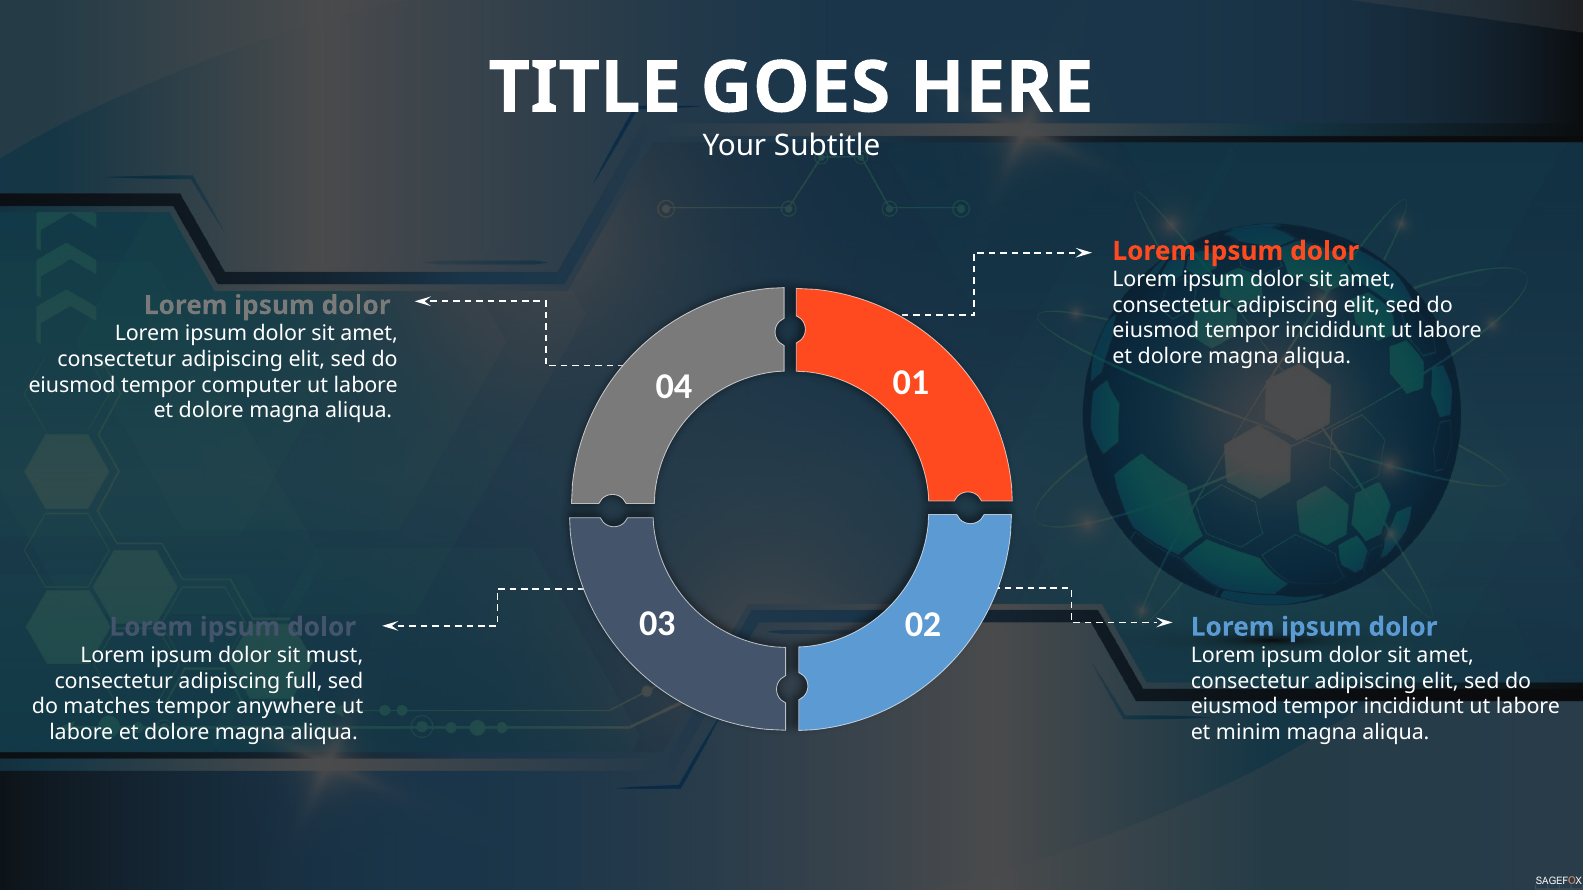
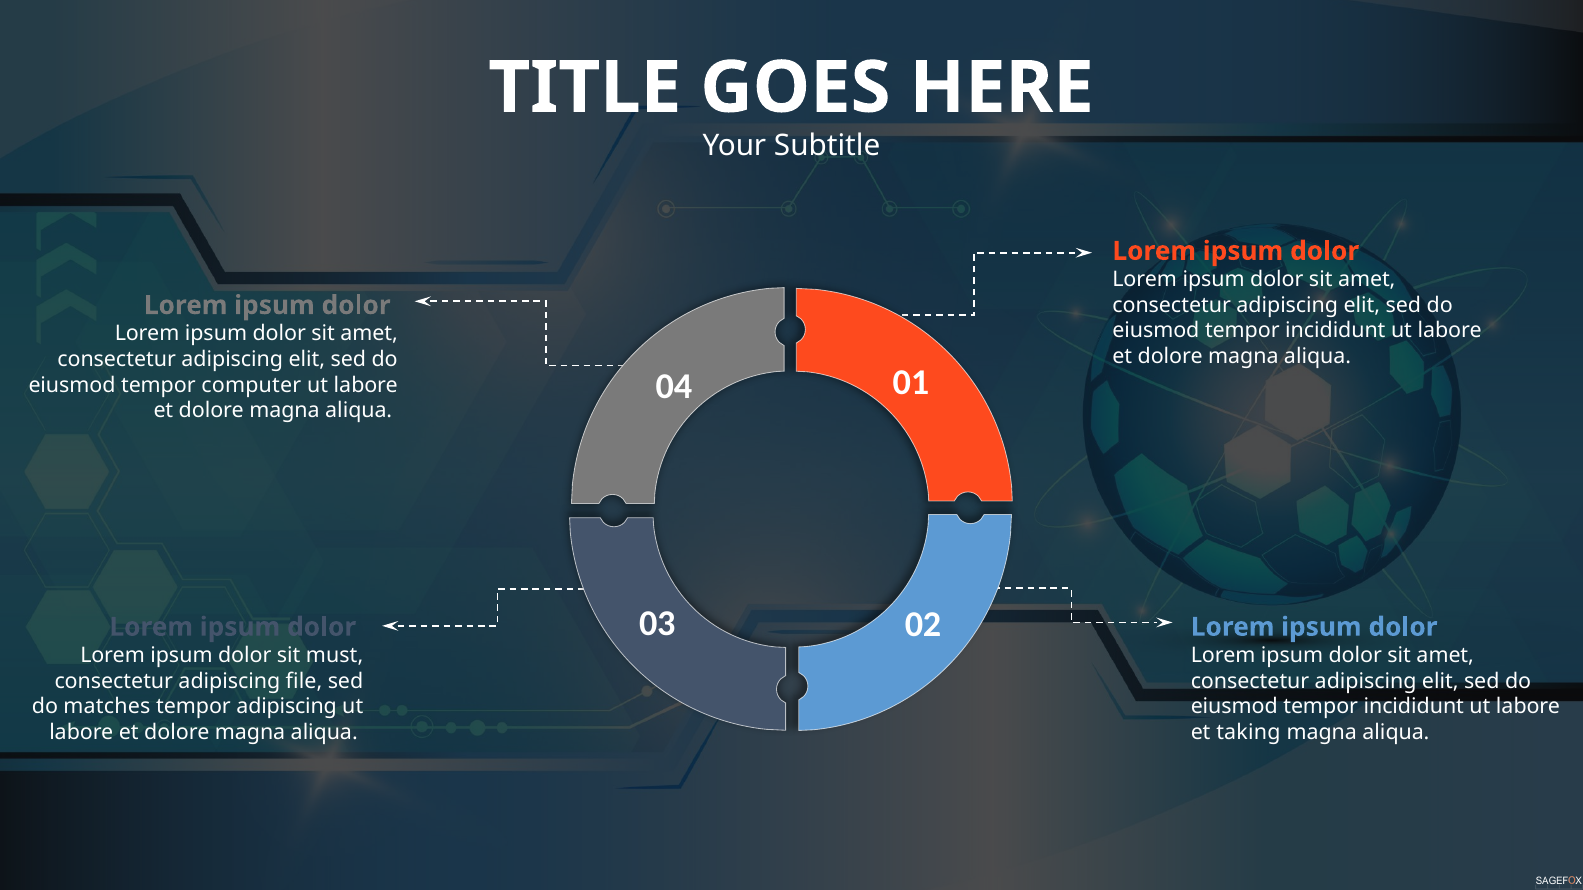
full: full -> file
tempor anywhere: anywhere -> adipiscing
minim: minim -> taking
